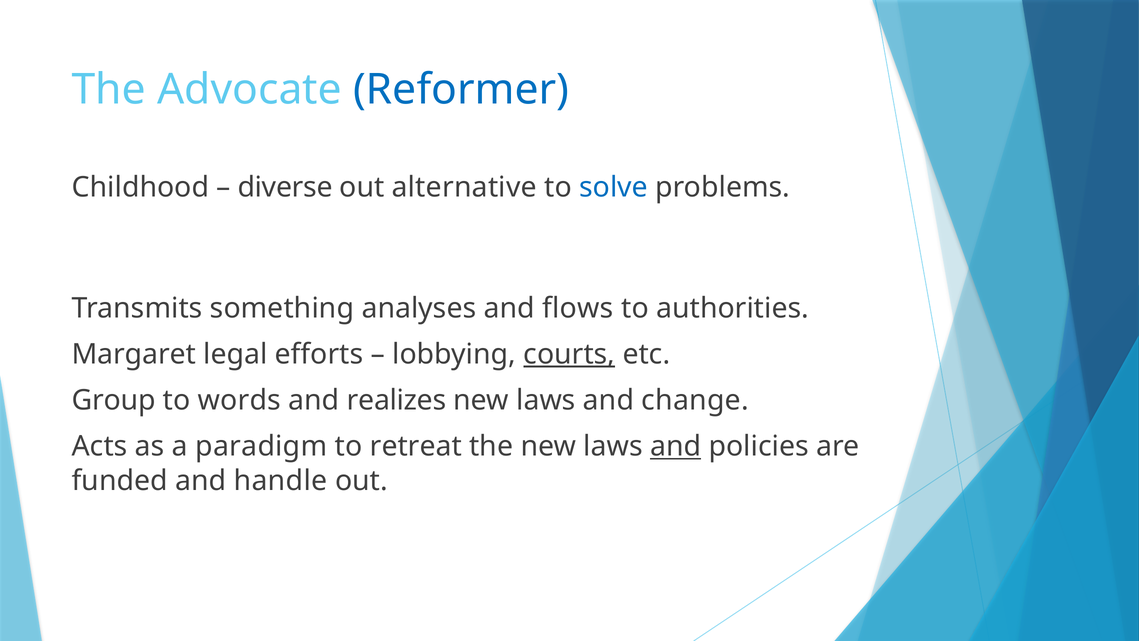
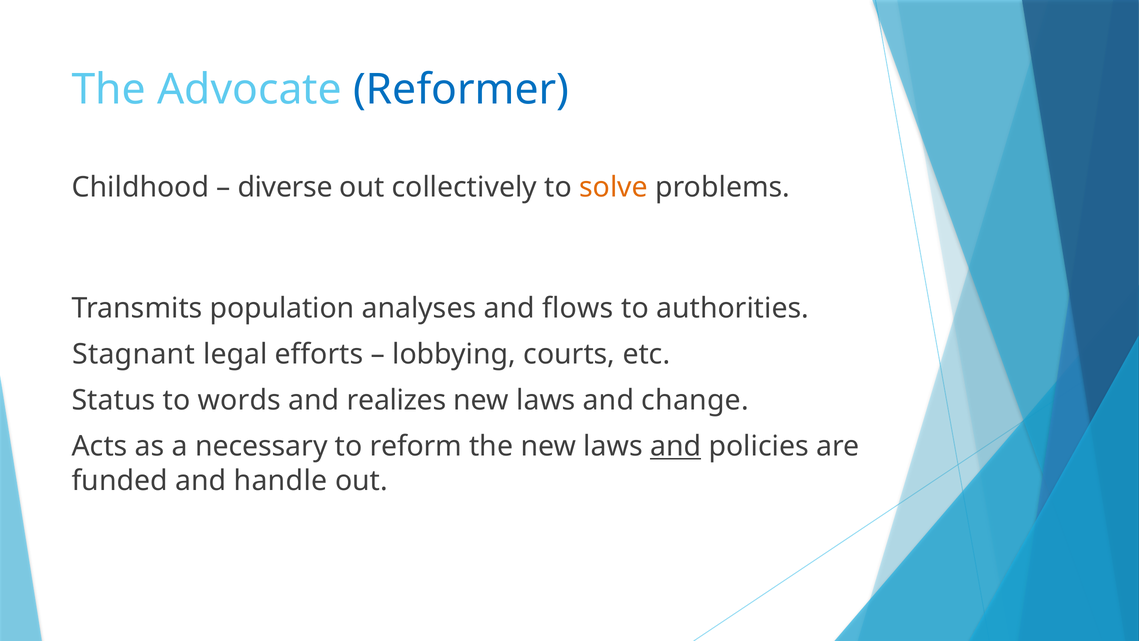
alternative: alternative -> collectively
solve colour: blue -> orange
something: something -> population
Margaret: Margaret -> Stagnant
courts underline: present -> none
Group: Group -> Status
paradigm: paradigm -> necessary
retreat: retreat -> reform
